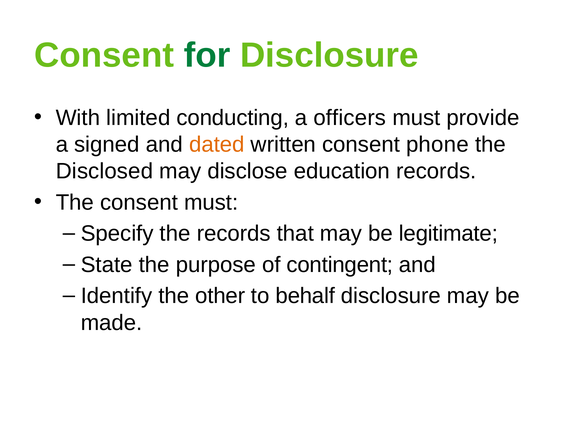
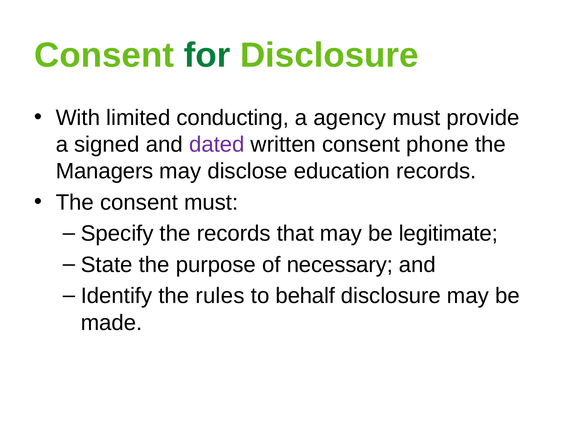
officers: officers -> agency
dated colour: orange -> purple
Disclosed: Disclosed -> Managers
contingent: contingent -> necessary
other: other -> rules
